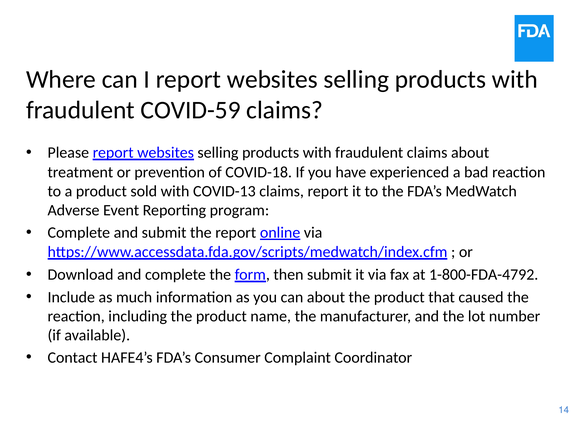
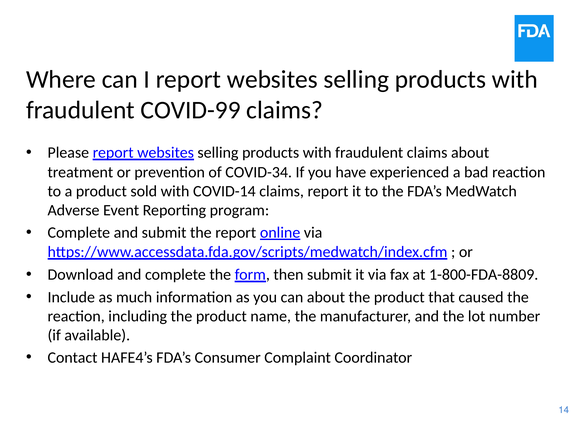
COVID-59: COVID-59 -> COVID-99
COVID-18: COVID-18 -> COVID-34
COVID-13: COVID-13 -> COVID-14
1-800-FDA-4792: 1-800-FDA-4792 -> 1-800-FDA-8809
